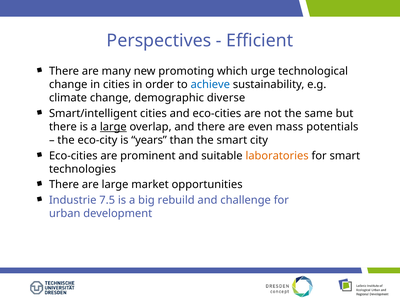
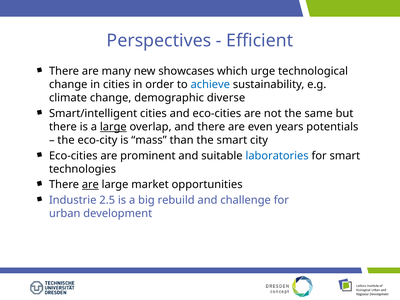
promoting: promoting -> showcases
mass: mass -> years
years: years -> mass
laboratories colour: orange -> blue
are at (90, 185) underline: none -> present
7.5: 7.5 -> 2.5
